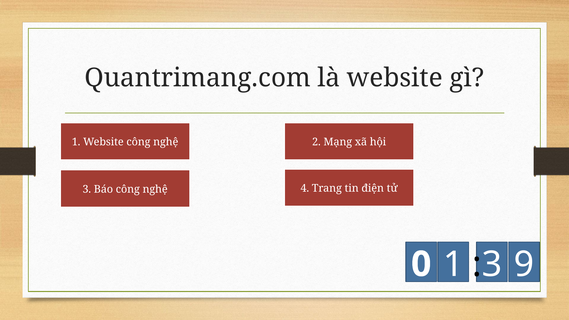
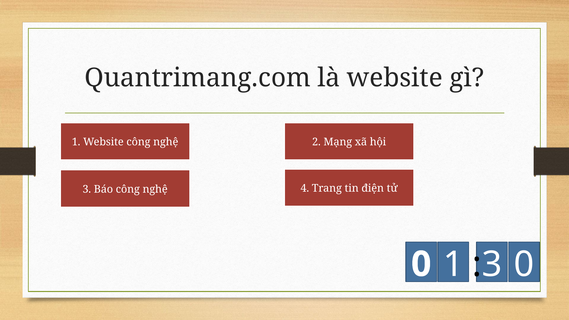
1 9: 9 -> 0
